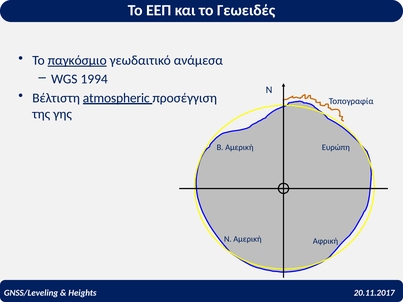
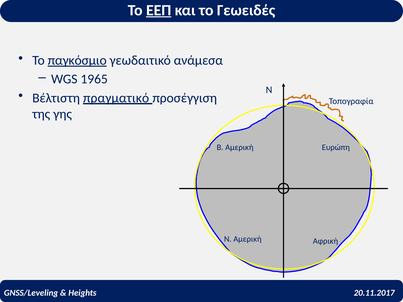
ΕΕΠ underline: none -> present
1994: 1994 -> 1965
atmospheric: atmospheric -> πραγματικό
